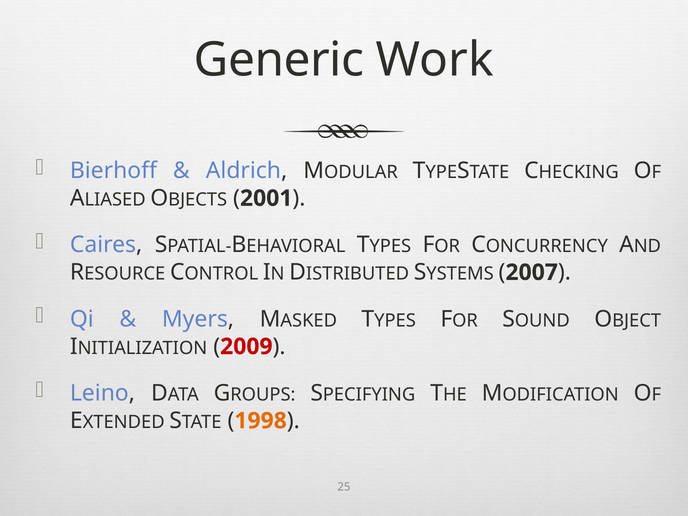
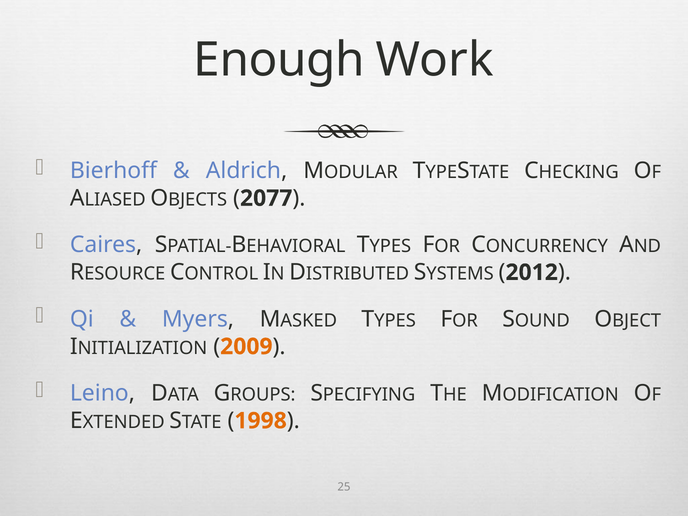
Generic: Generic -> Enough
2001: 2001 -> 2077
2007: 2007 -> 2012
2009 colour: red -> orange
